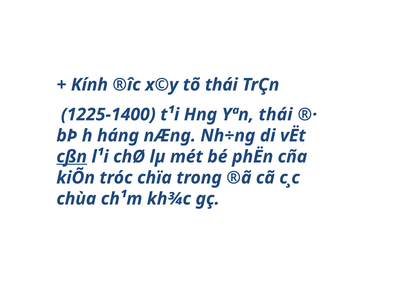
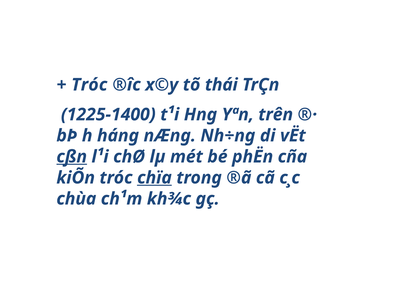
Kính at (89, 85): Kính -> Tróc
Yªn thái: thái -> trên
chïa underline: none -> present
